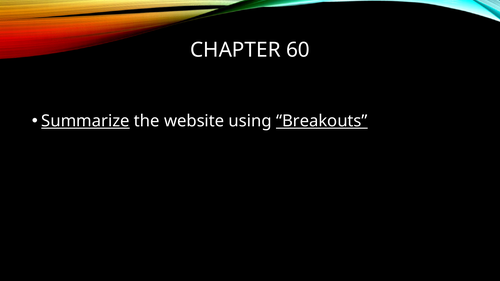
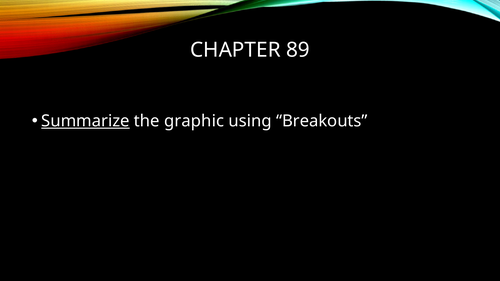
60: 60 -> 89
website: website -> graphic
Breakouts underline: present -> none
